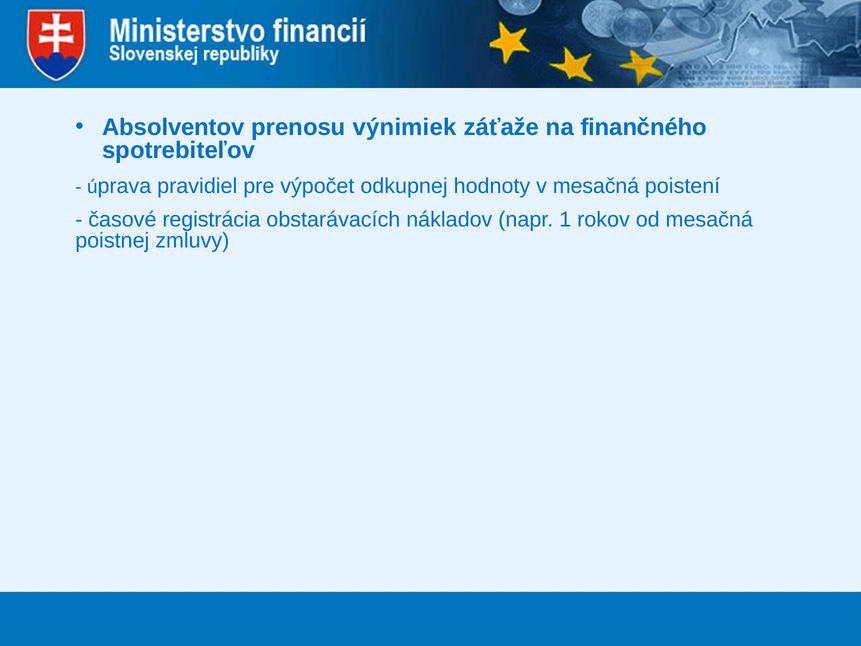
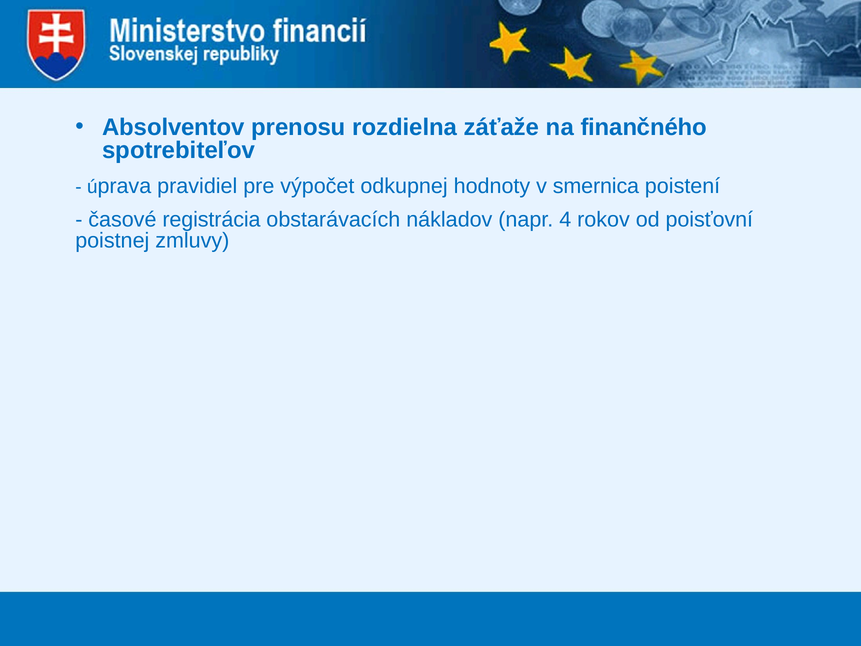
výnimiek: výnimiek -> rozdielna
v mesačná: mesačná -> smernica
1: 1 -> 4
od mesačná: mesačná -> poisťovní
